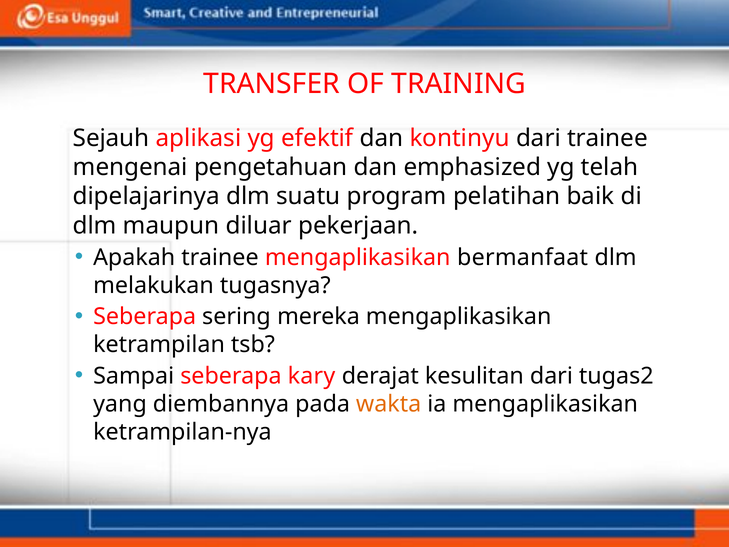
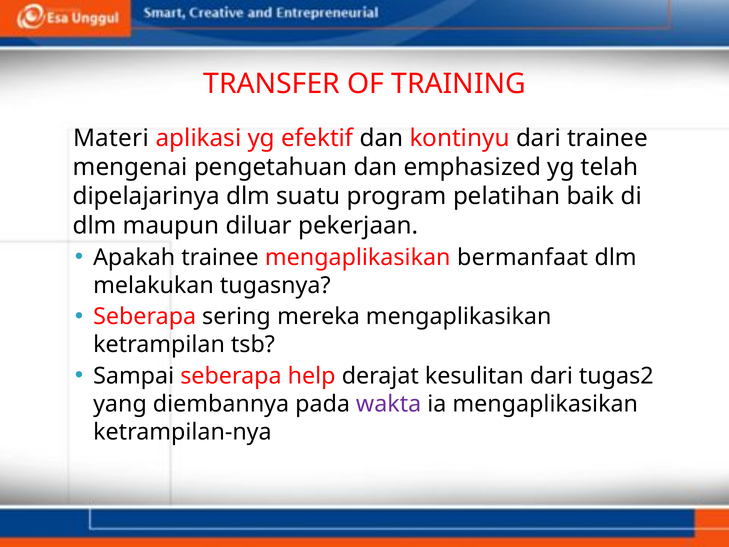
Sejauh: Sejauh -> Materi
kary: kary -> help
wakta colour: orange -> purple
